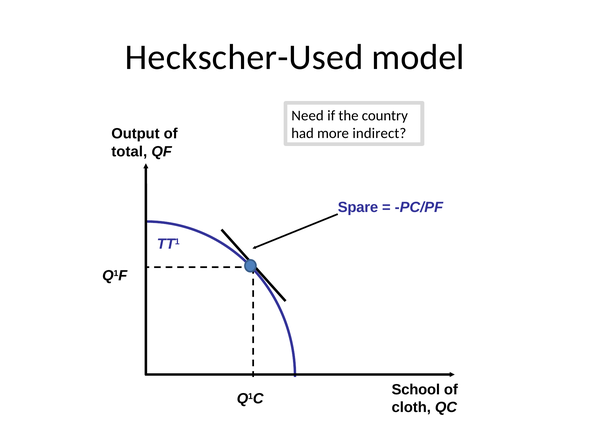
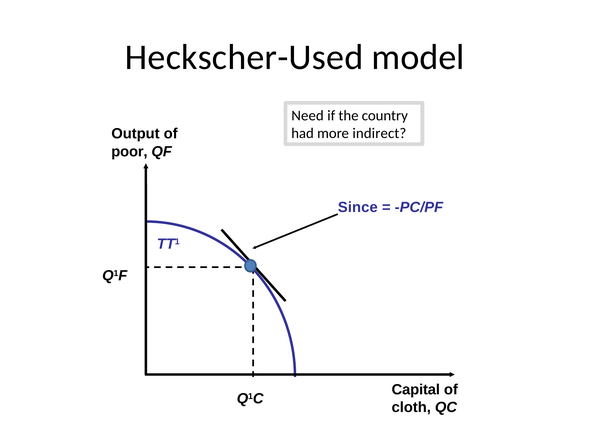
total: total -> poor
Spare: Spare -> Since
School: School -> Capital
